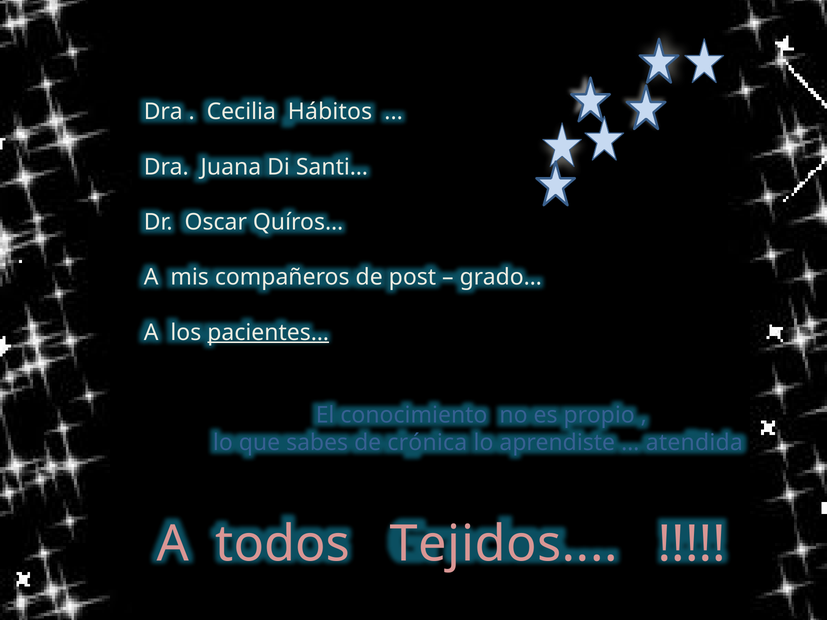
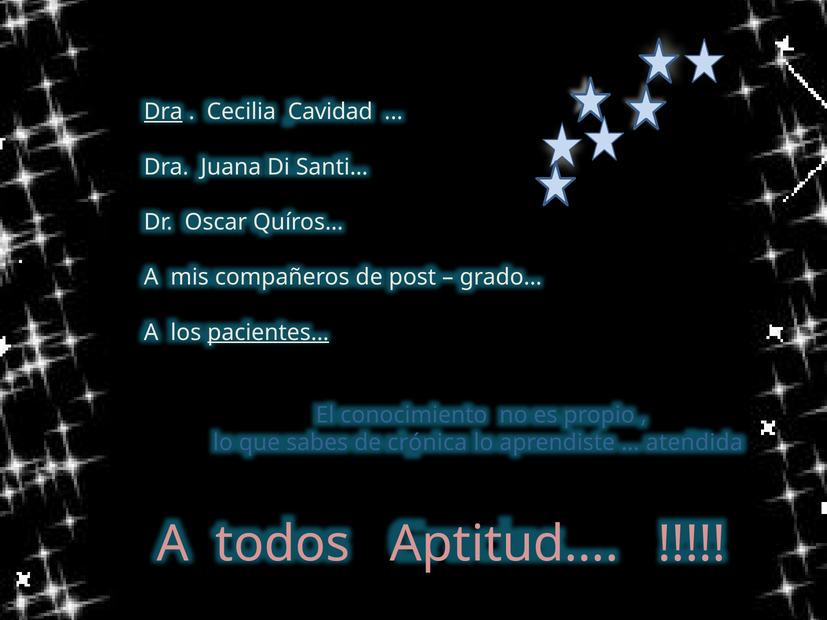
Dra at (163, 112) underline: none -> present
Hábitos: Hábitos -> Cavidad
Tejidos: Tejidos -> Aptitud
